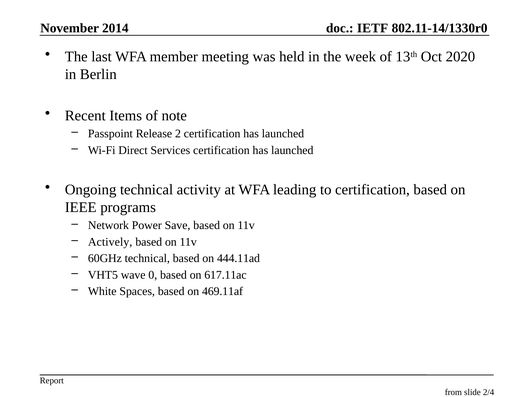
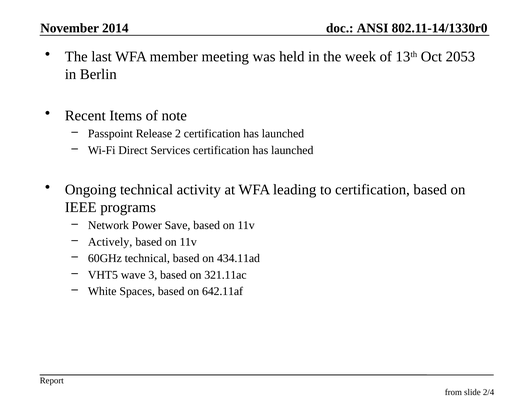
IETF: IETF -> ANSI
2020: 2020 -> 2053
444.11ad: 444.11ad -> 434.11ad
0: 0 -> 3
617.11ac: 617.11ac -> 321.11ac
469.11af: 469.11af -> 642.11af
